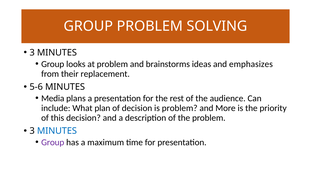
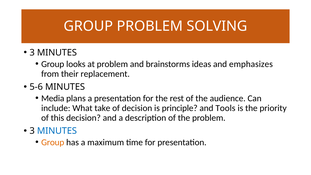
plan: plan -> take
is problem: problem -> principle
More: More -> Tools
Group at (53, 142) colour: purple -> orange
